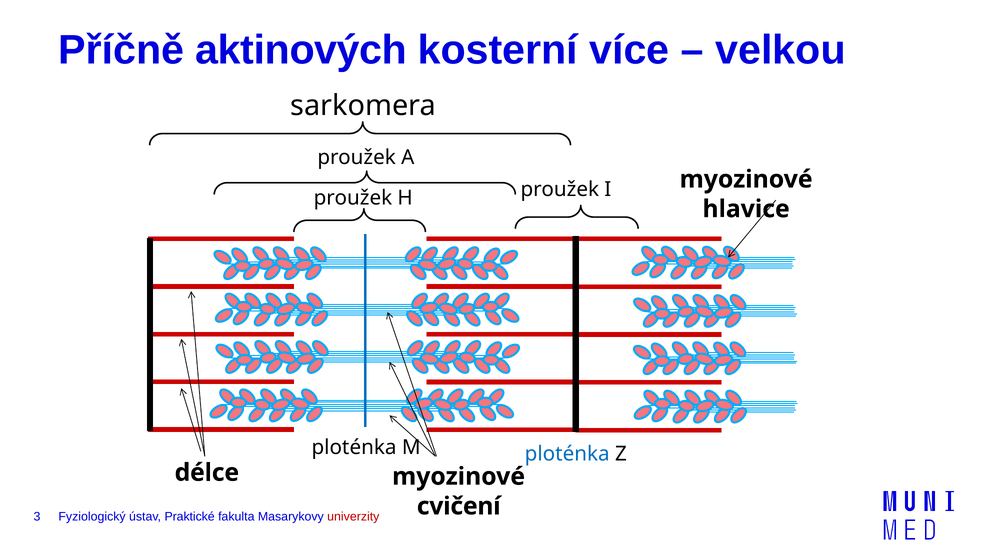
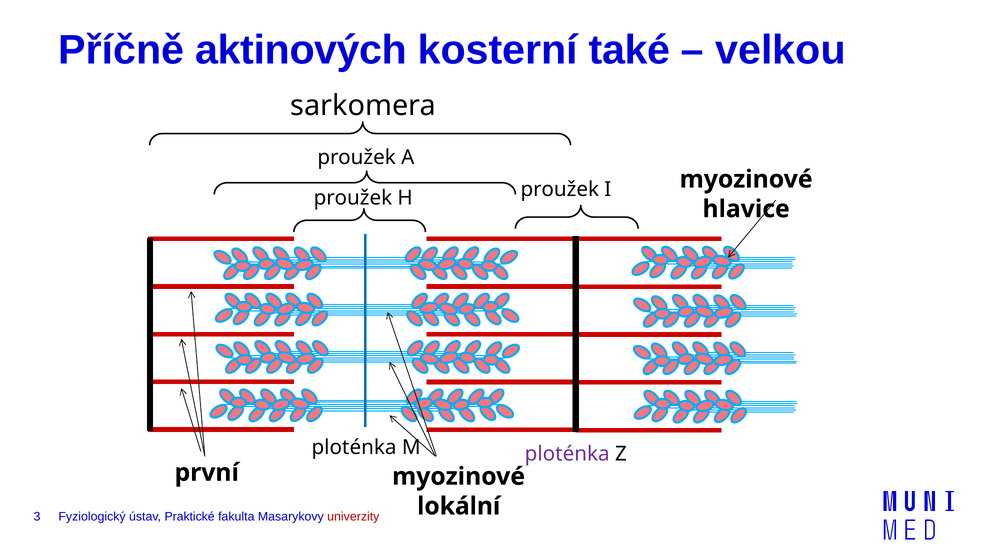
více: více -> také
ploténka at (567, 454) colour: blue -> purple
délce: délce -> první
cvičení: cvičení -> lokální
